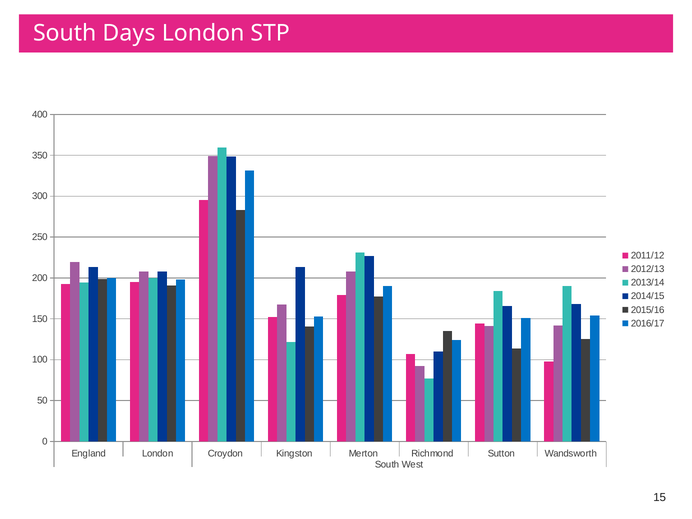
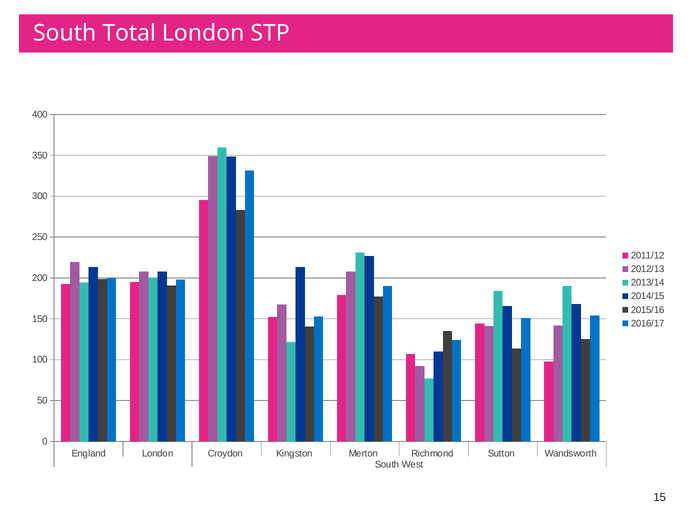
Days: Days -> Total
